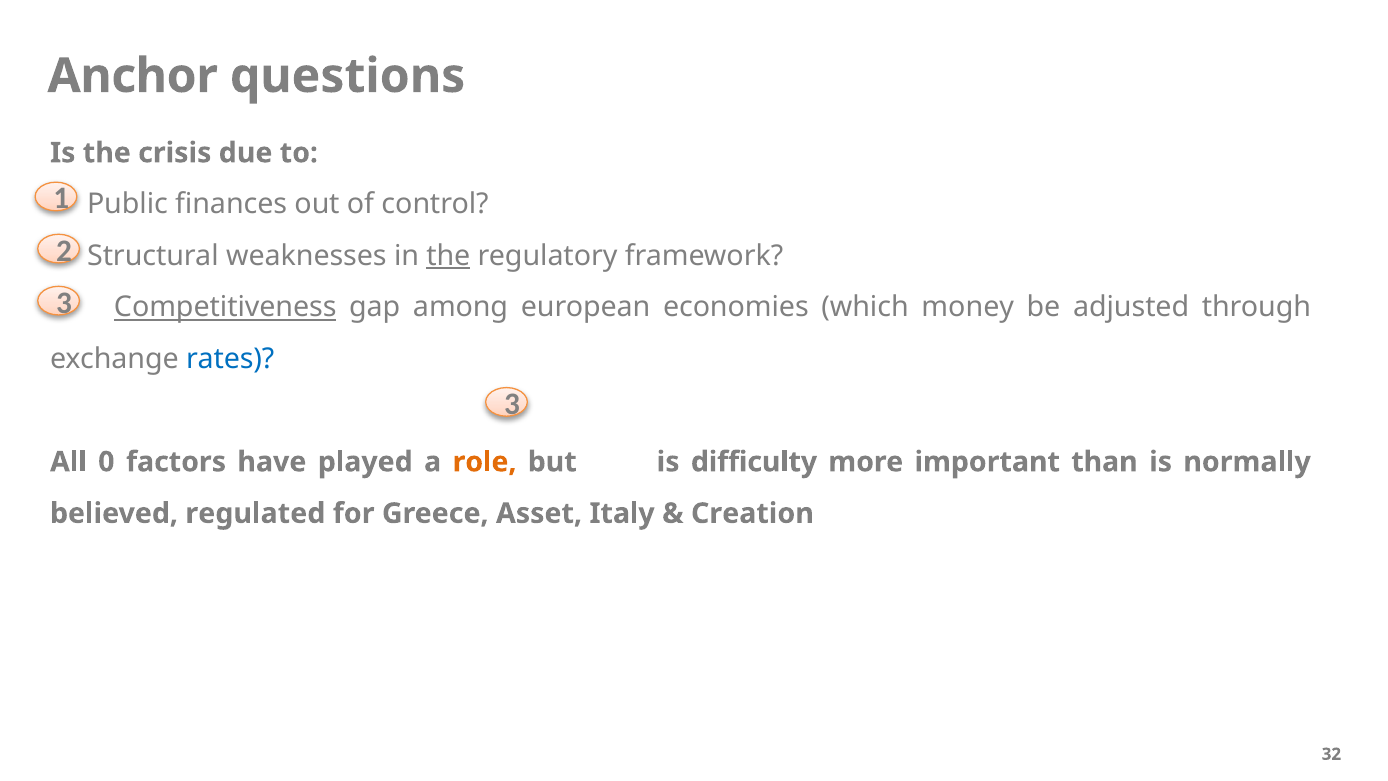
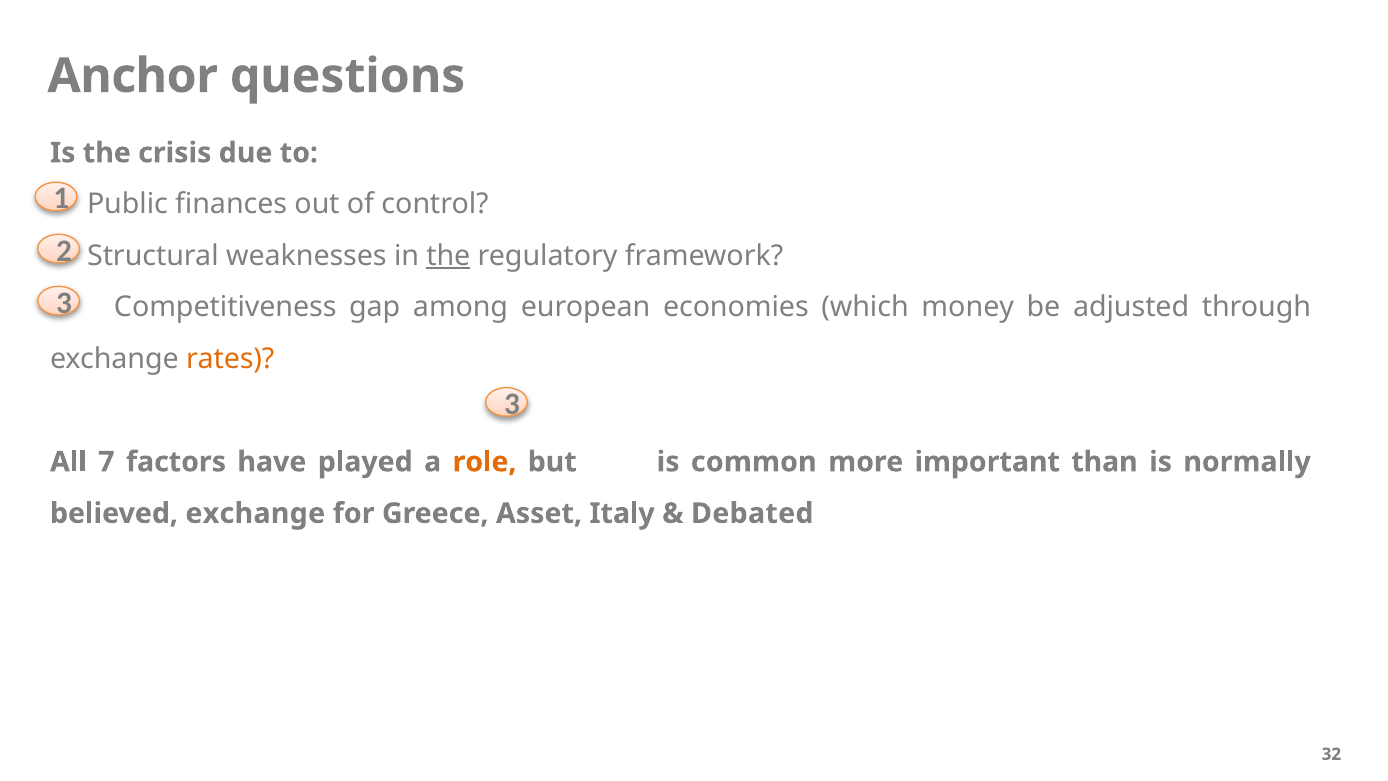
Competitiveness underline: present -> none
rates colour: blue -> orange
0: 0 -> 7
difficulty: difficulty -> common
believed regulated: regulated -> exchange
Creation: Creation -> Debated
